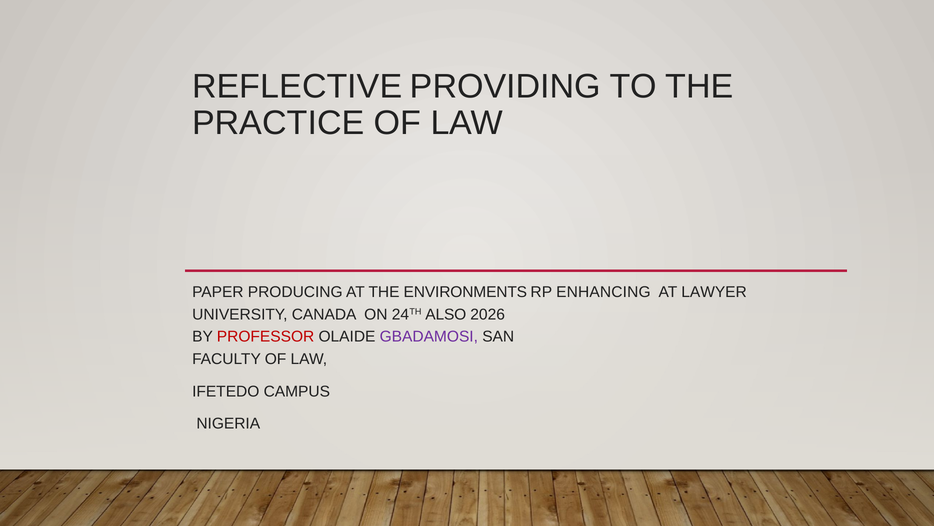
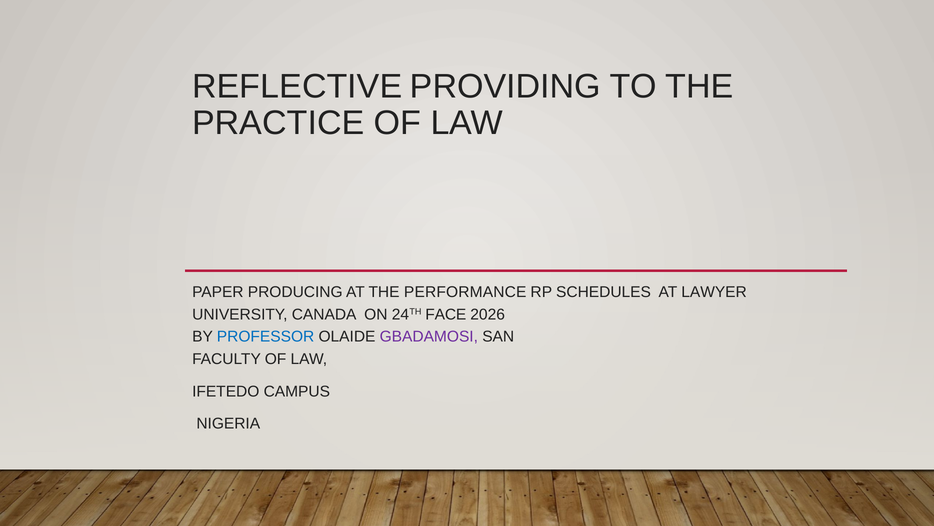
ENVIRONMENTS: ENVIRONMENTS -> PERFORMANCE
ENHANCING: ENHANCING -> SCHEDULES
ALSO: ALSO -> FACE
PROFESSOR colour: red -> blue
